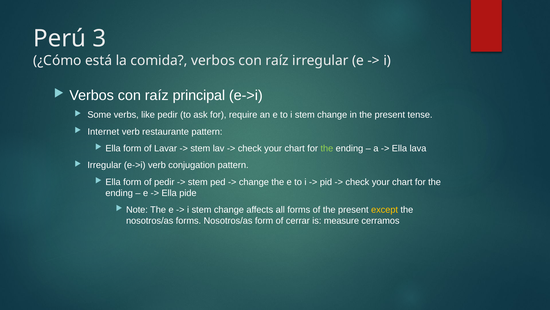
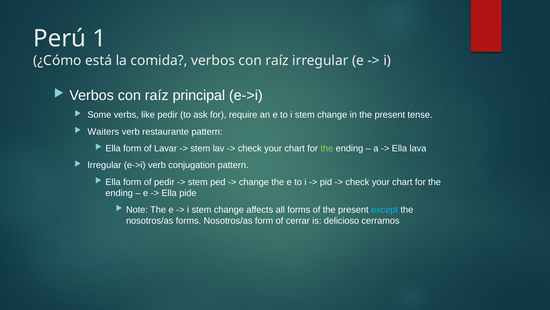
3: 3 -> 1
Internet: Internet -> Waiters
except colour: yellow -> light blue
measure: measure -> delicioso
